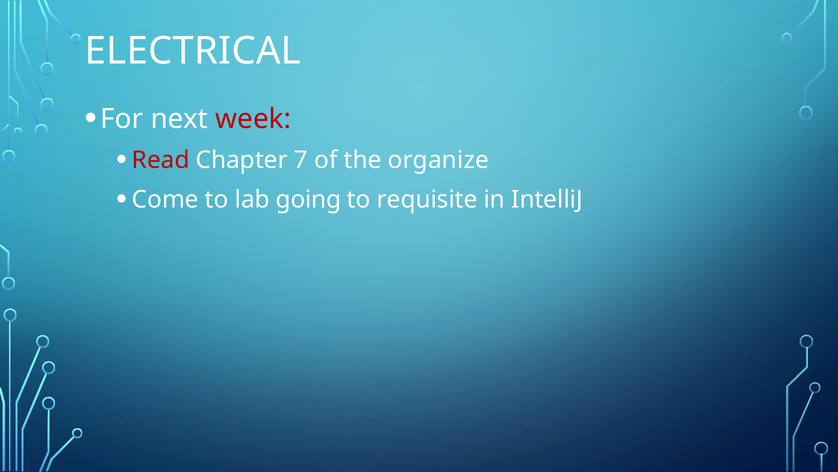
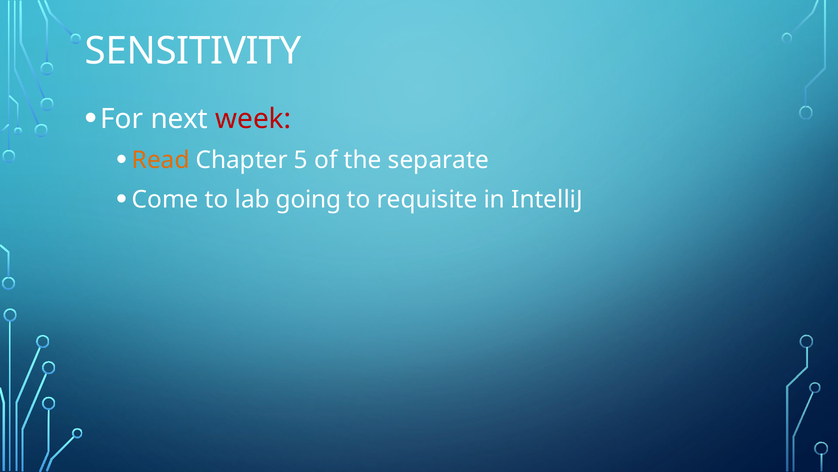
ELECTRICAL: ELECTRICAL -> SENSITIVITY
Read colour: red -> orange
7: 7 -> 5
organize: organize -> separate
